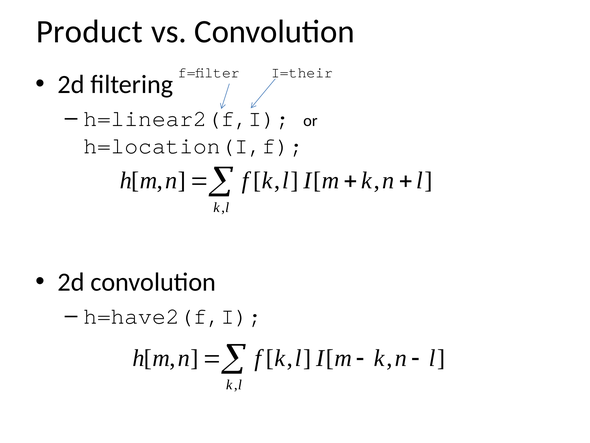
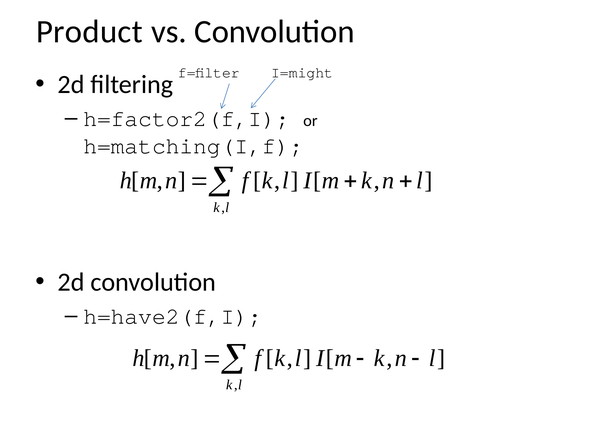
I=their: I=their -> I=might
h=linear2(f,I: h=linear2(f,I -> h=factor2(f,I
h=location(I,f: h=location(I,f -> h=matching(I,f
